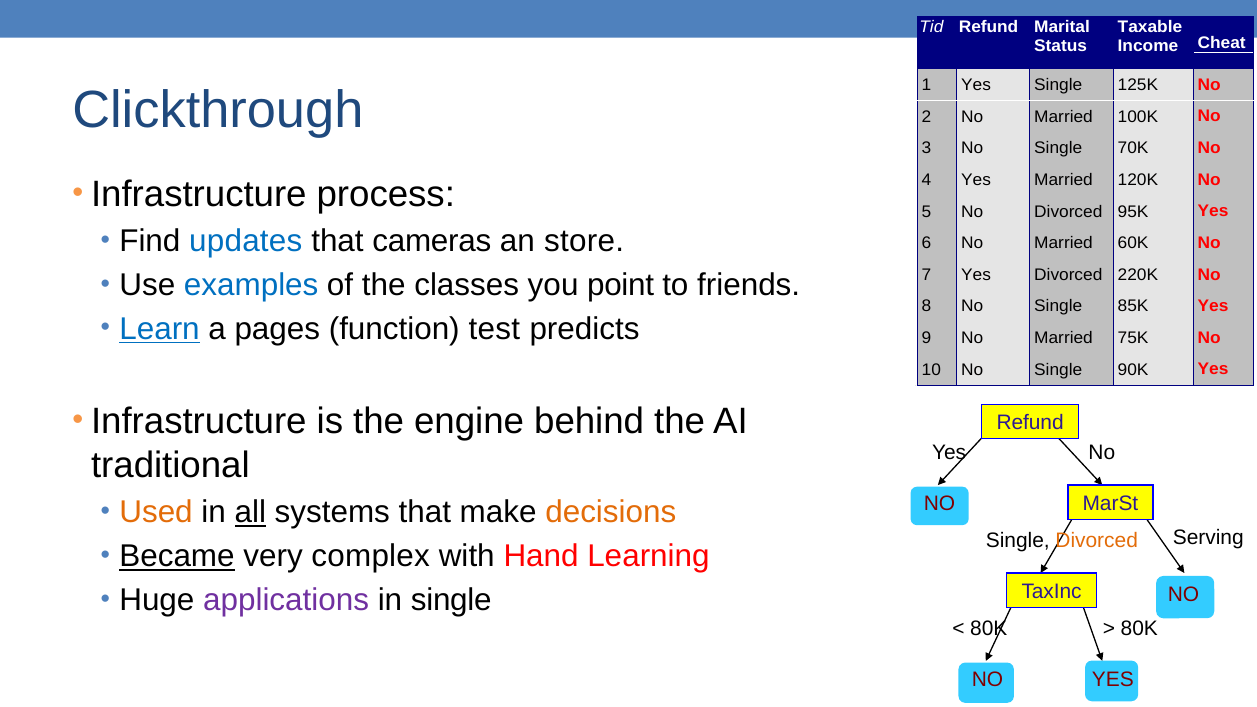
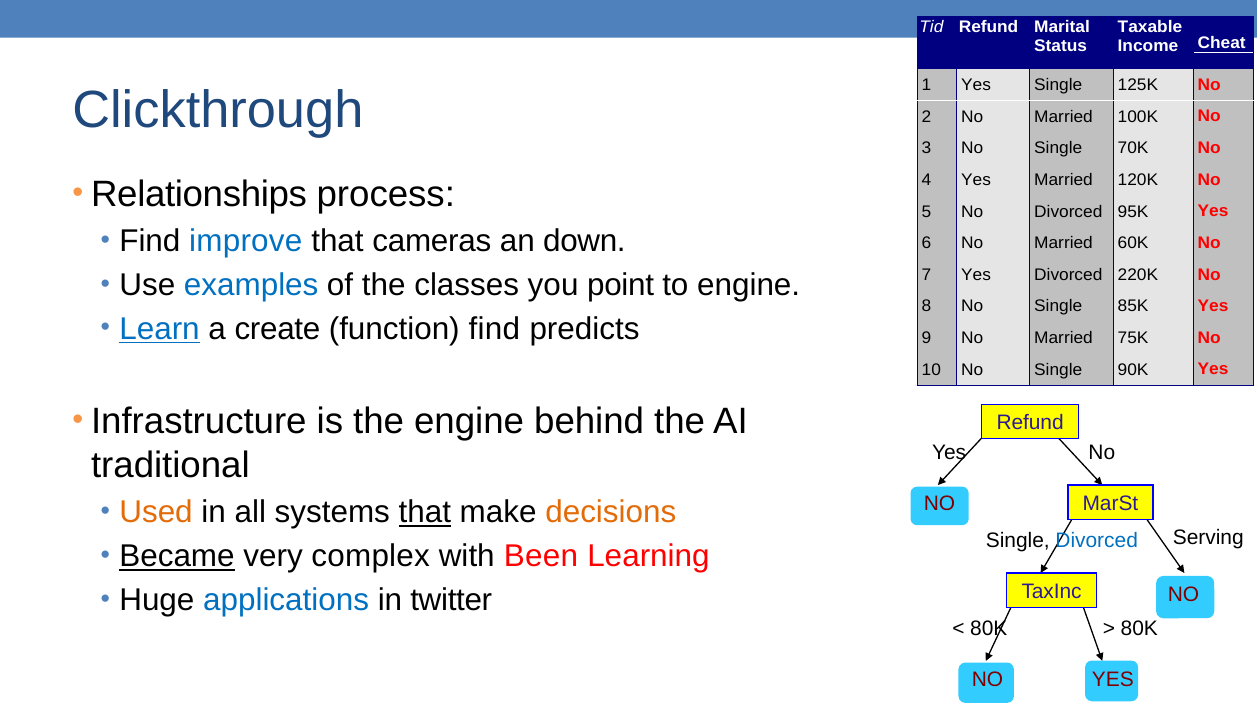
Infrastructure at (199, 194): Infrastructure -> Relationships
updates: updates -> improve
store: store -> down
to friends: friends -> engine
pages: pages -> create
function test: test -> find
all underline: present -> none
that at (425, 512) underline: none -> present
Divorced at (1097, 540) colour: orange -> blue
Hand: Hand -> Been
applications colour: purple -> blue
in single: single -> twitter
